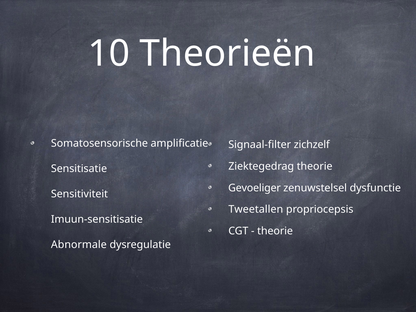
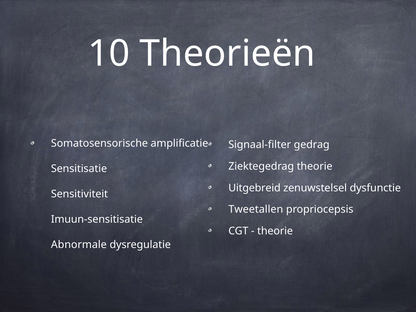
zichzelf: zichzelf -> gedrag
Gevoeliger: Gevoeliger -> Uitgebreid
